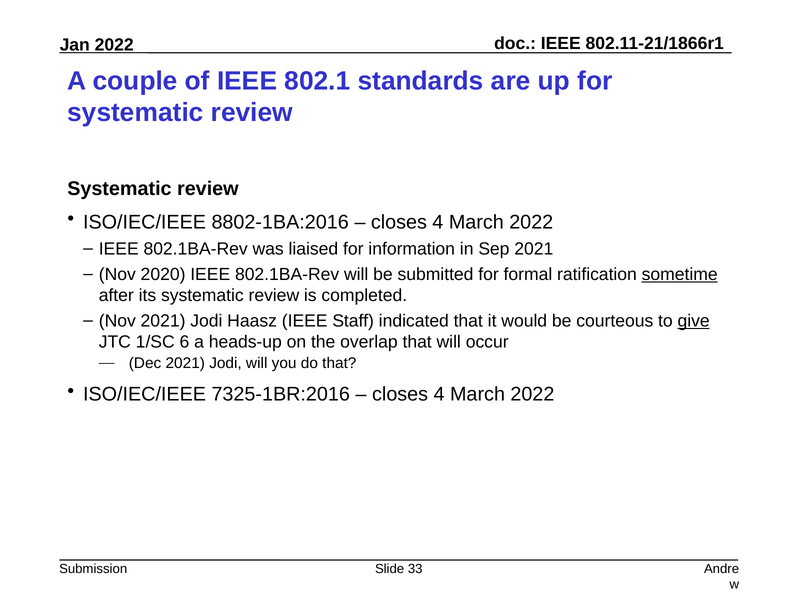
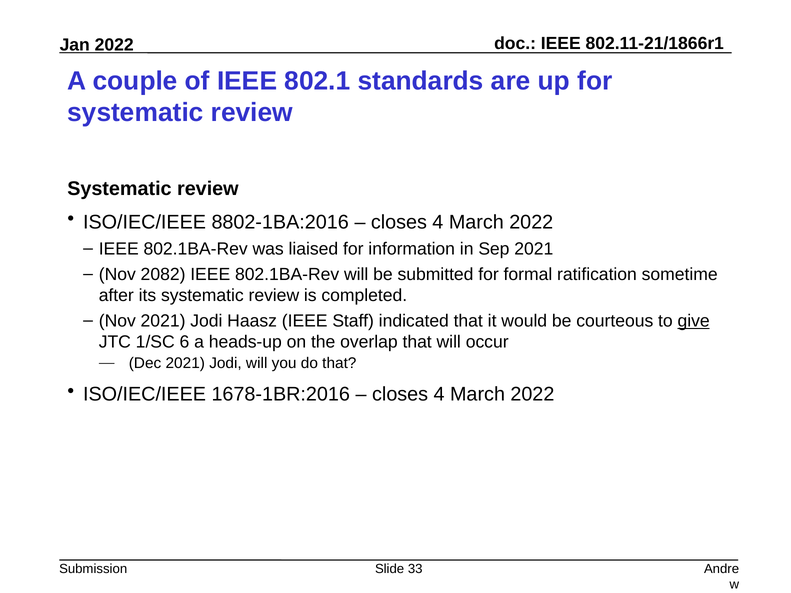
2020: 2020 -> 2082
sometime underline: present -> none
7325-1BR:2016: 7325-1BR:2016 -> 1678-1BR:2016
